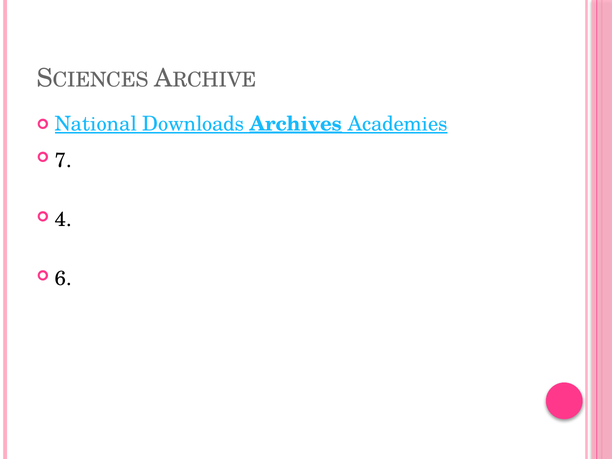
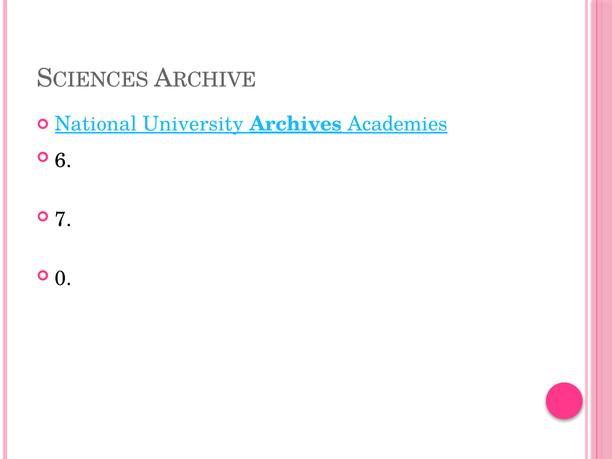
Downloads: Downloads -> University
7: 7 -> 6
4: 4 -> 7
6: 6 -> 0
